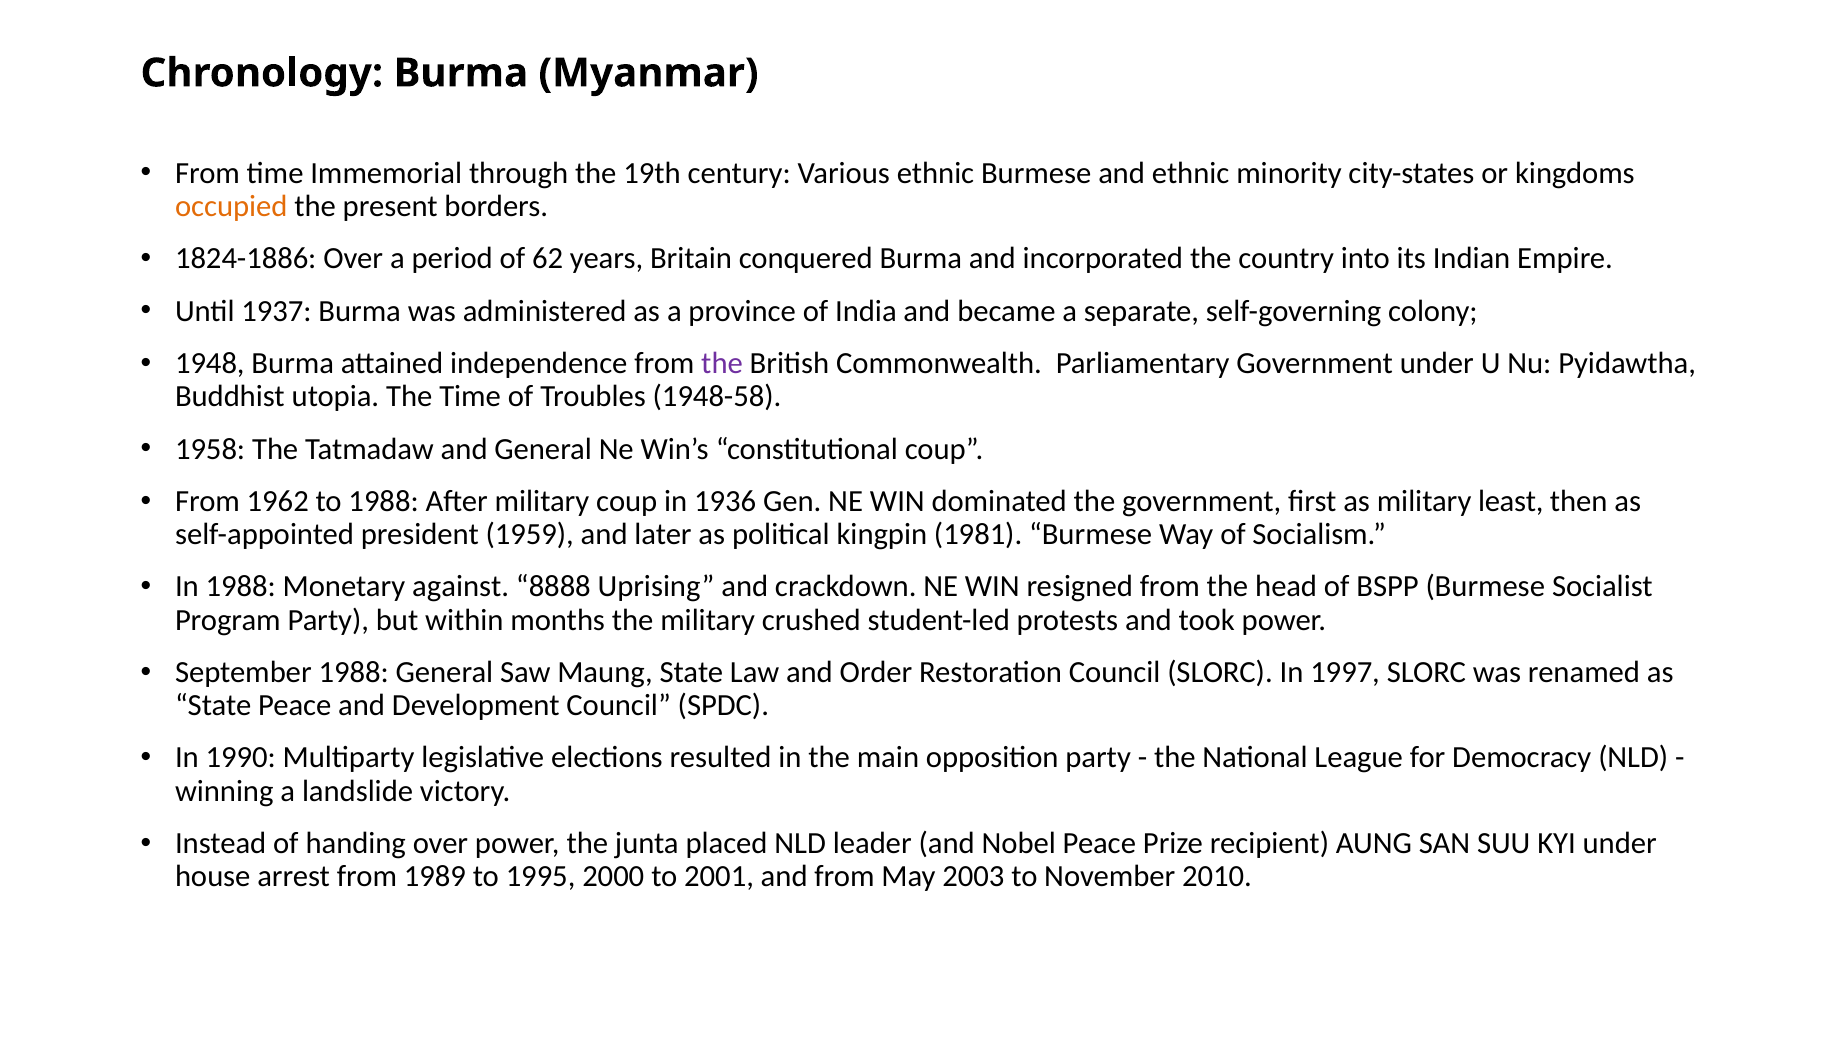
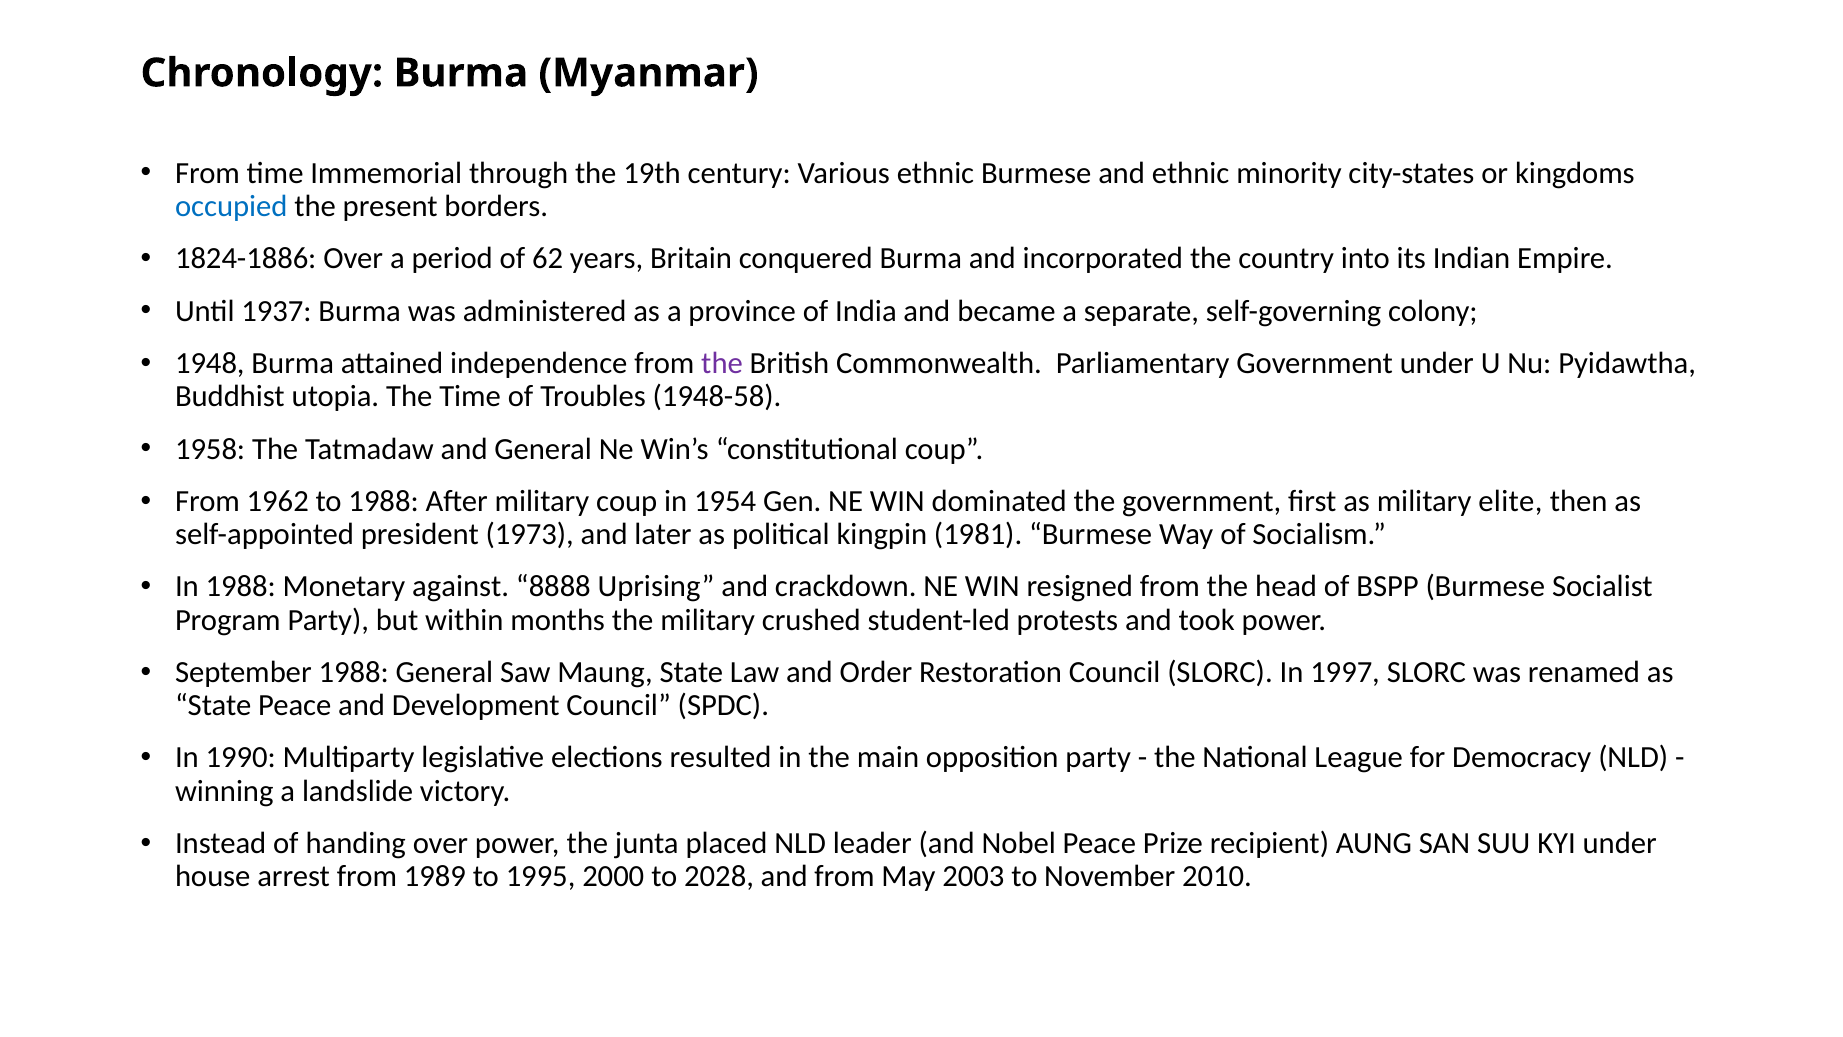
occupied colour: orange -> blue
1936: 1936 -> 1954
least: least -> elite
1959: 1959 -> 1973
2001: 2001 -> 2028
